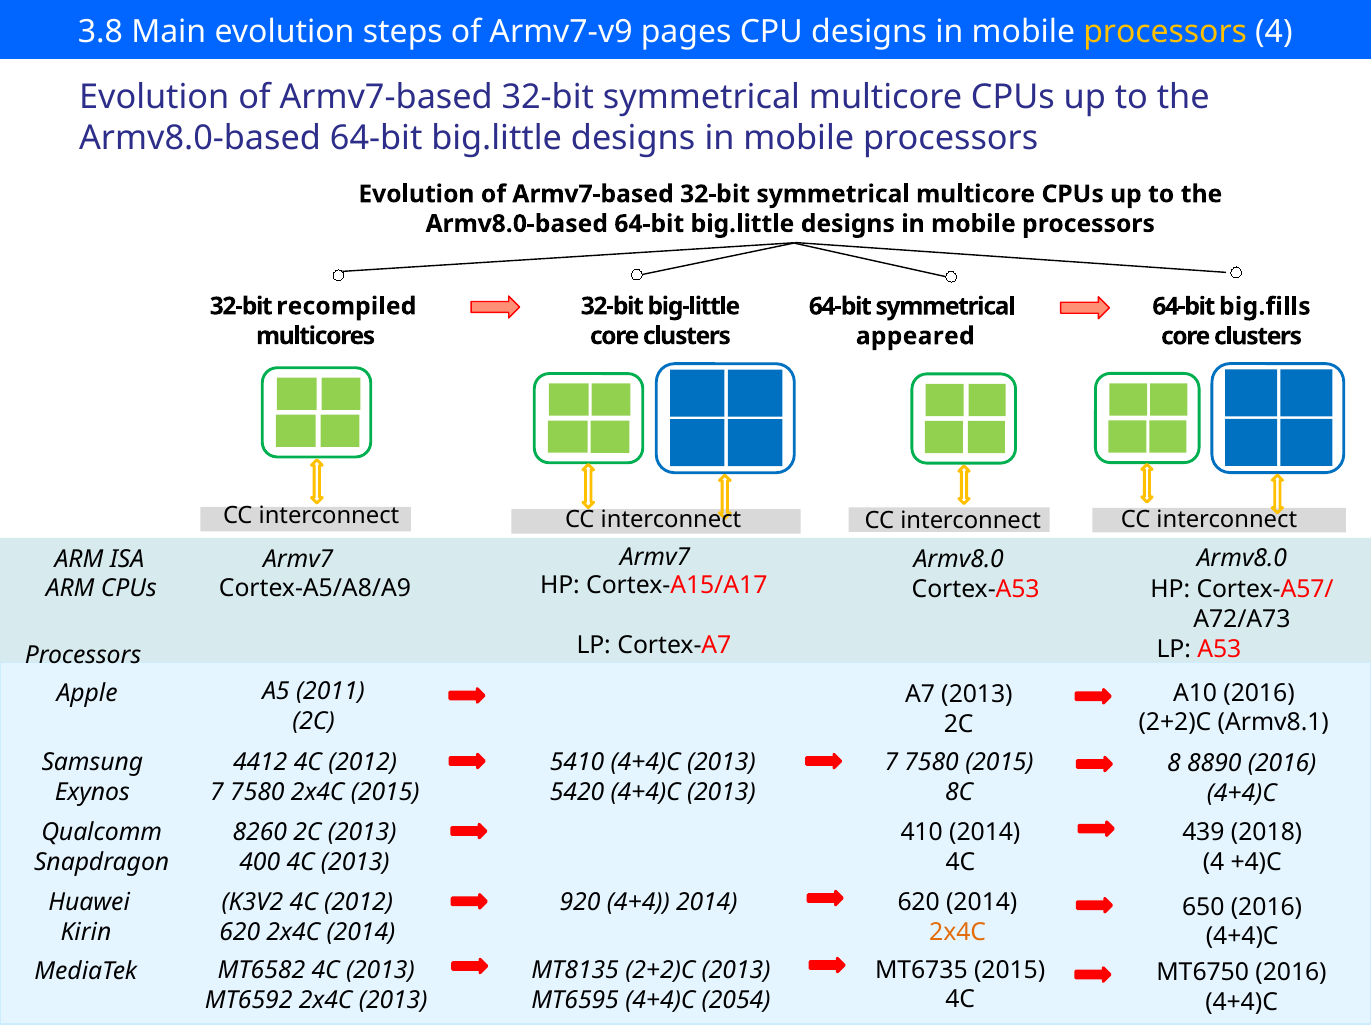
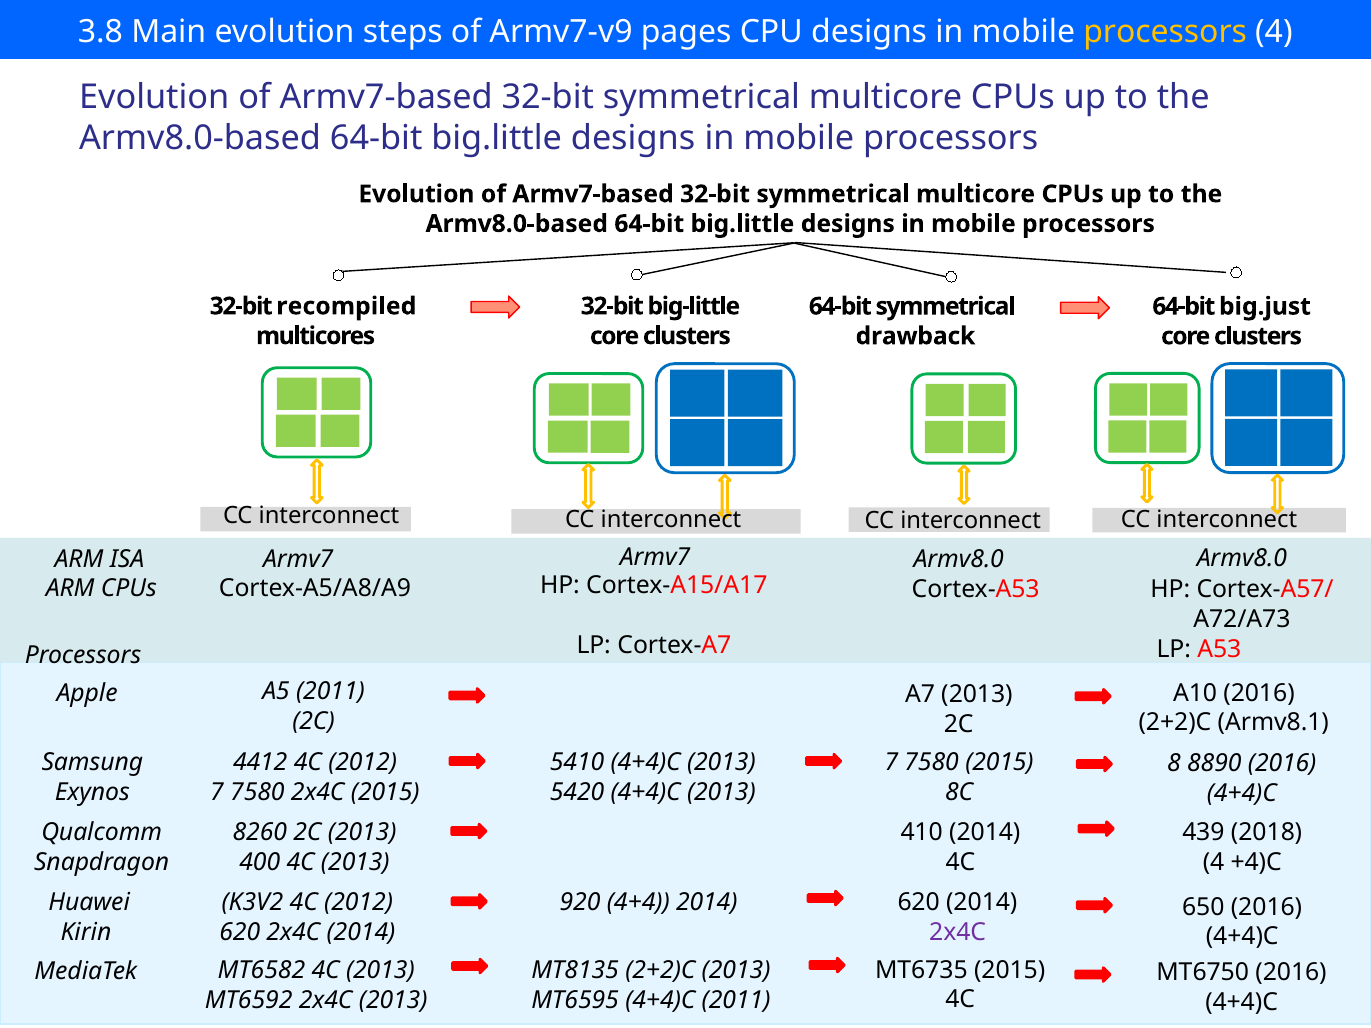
big.fills: big.fills -> big.just
appeared: appeared -> drawback
2x4C at (958, 933) colour: orange -> purple
4+4)C 2054: 2054 -> 2011
